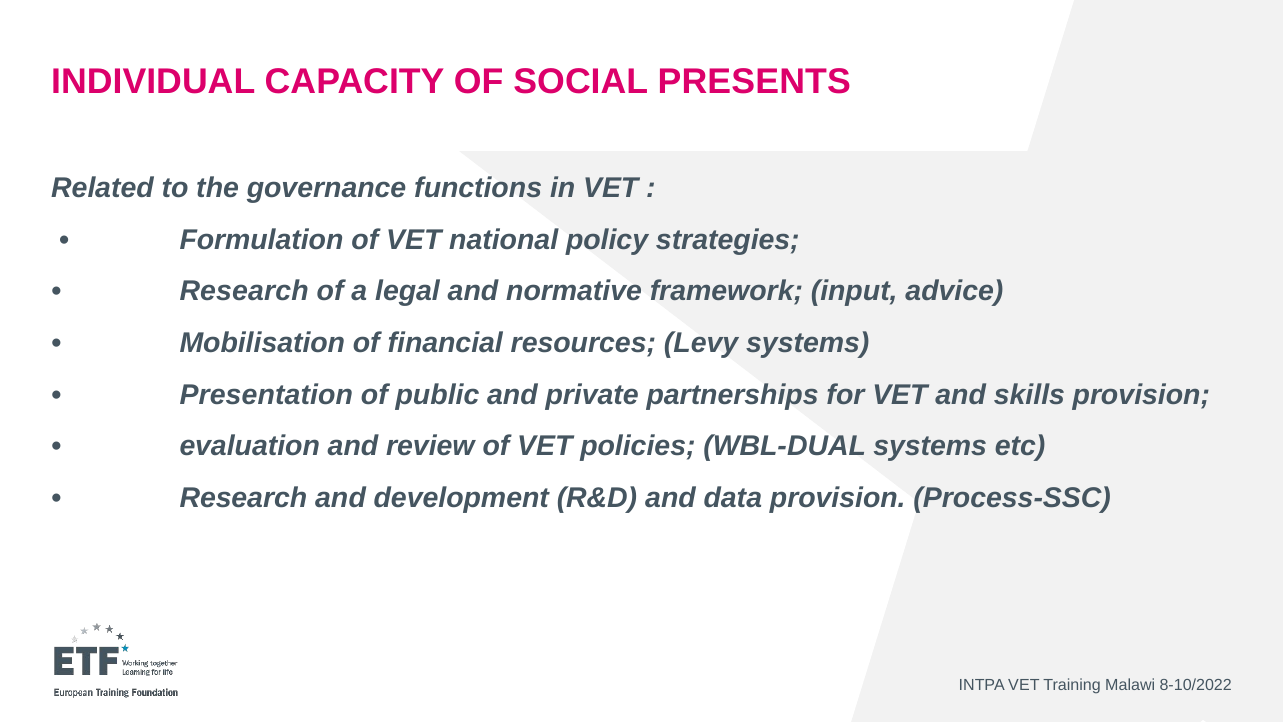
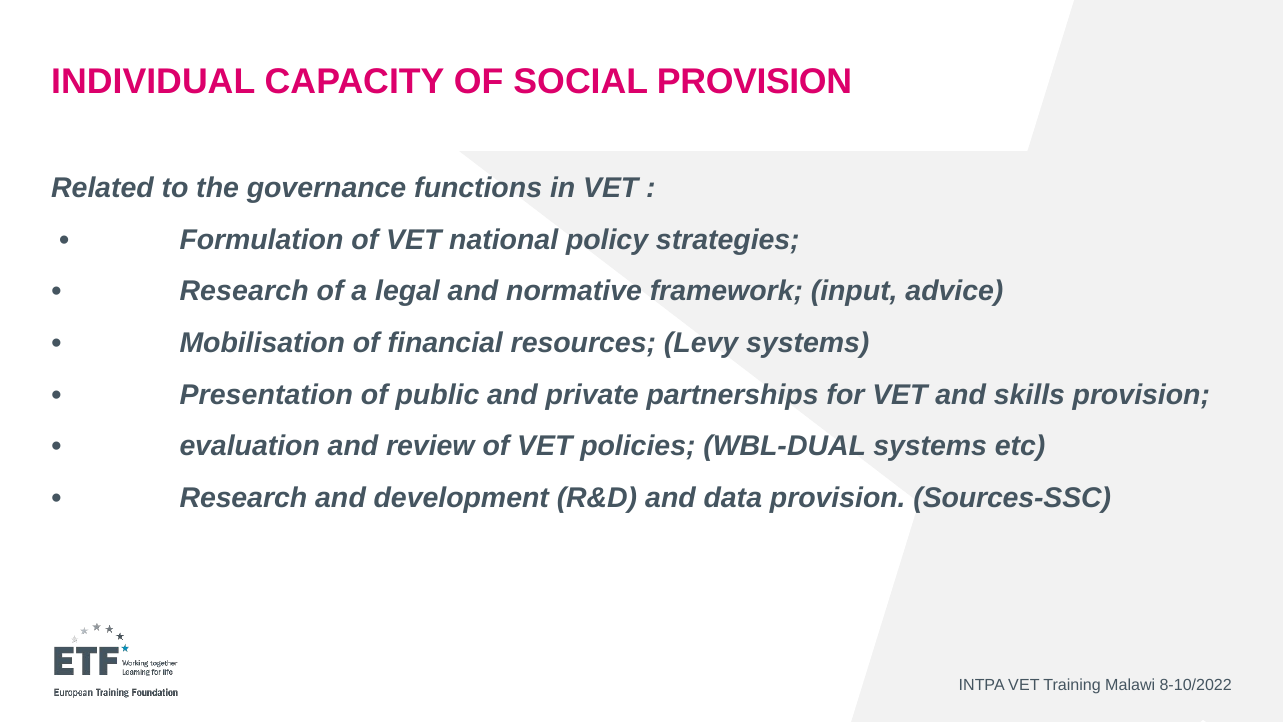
SOCIAL PRESENTS: PRESENTS -> PROVISION
Process-SSC: Process-SSC -> Sources-SSC
